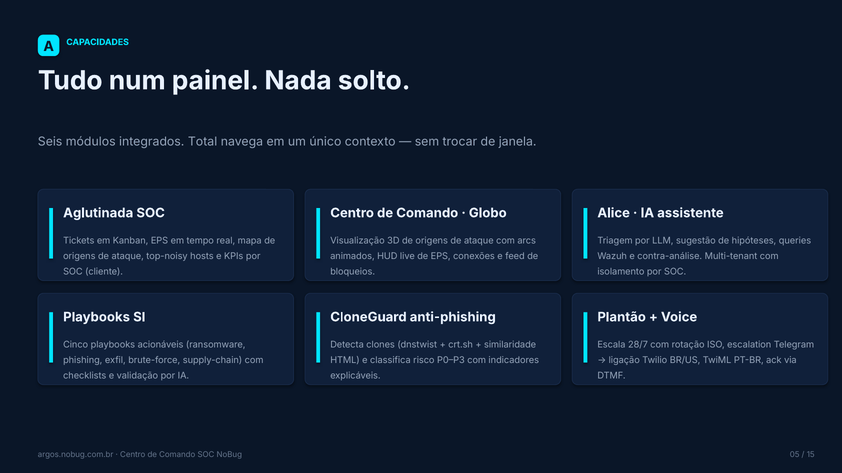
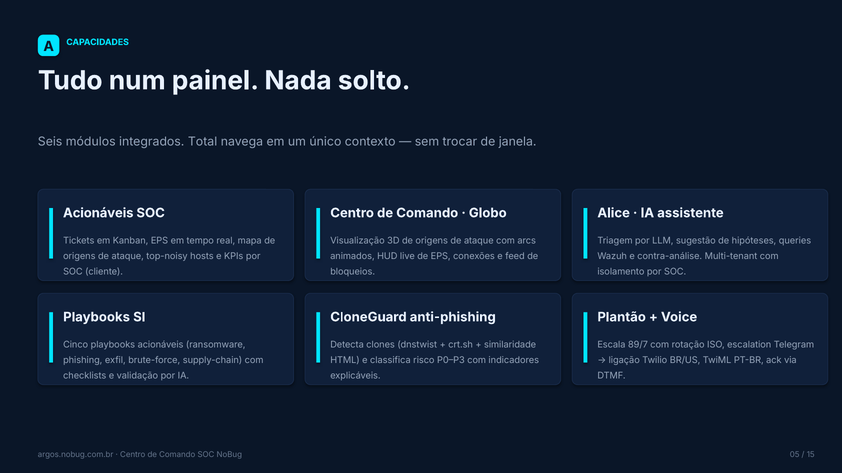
Aglutinada at (98, 213): Aglutinada -> Acionáveis
28/7: 28/7 -> 89/7
